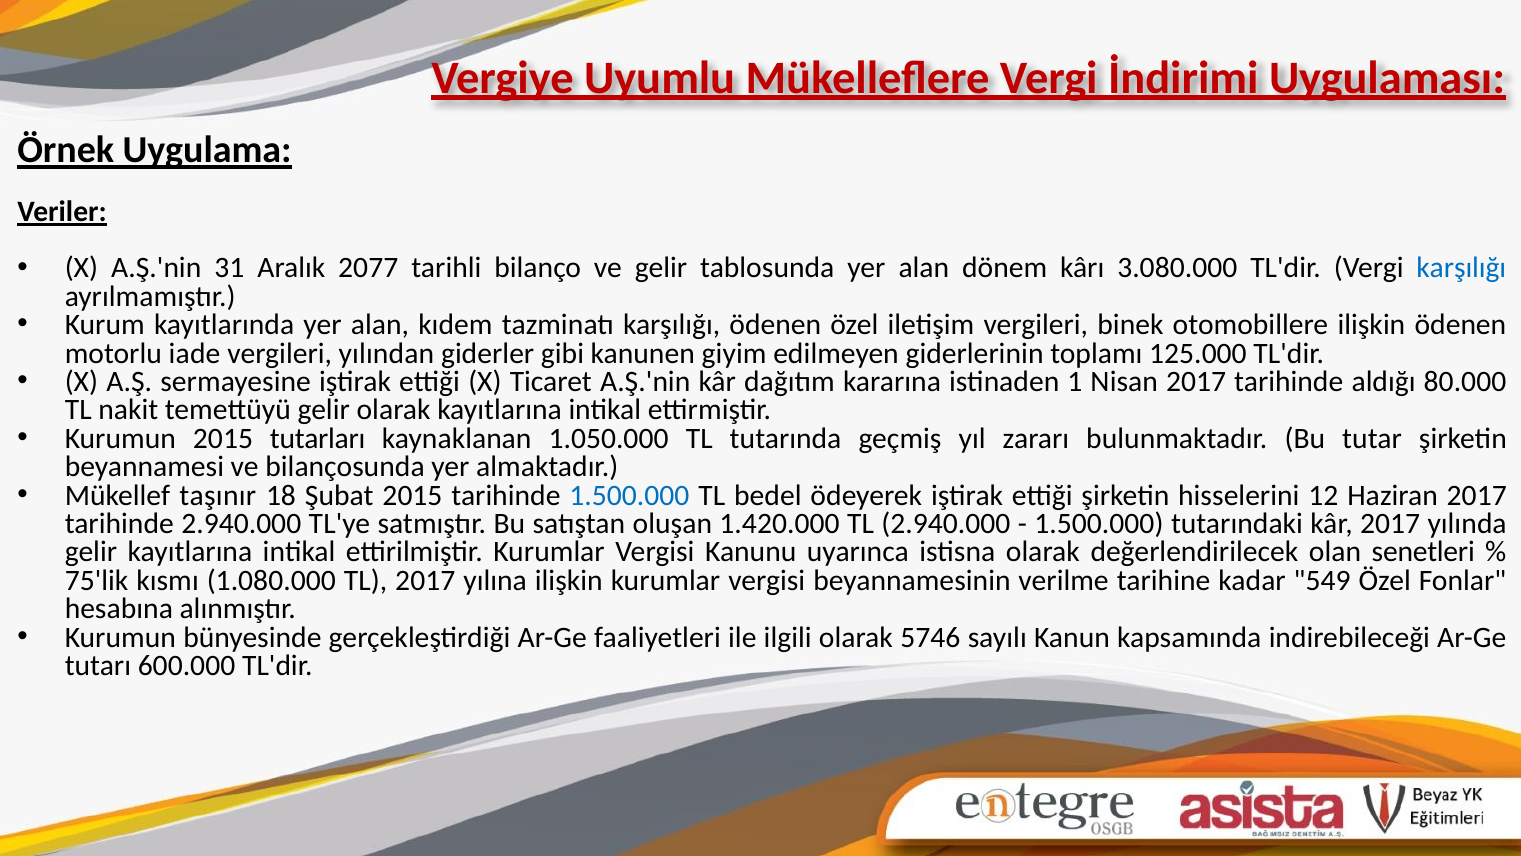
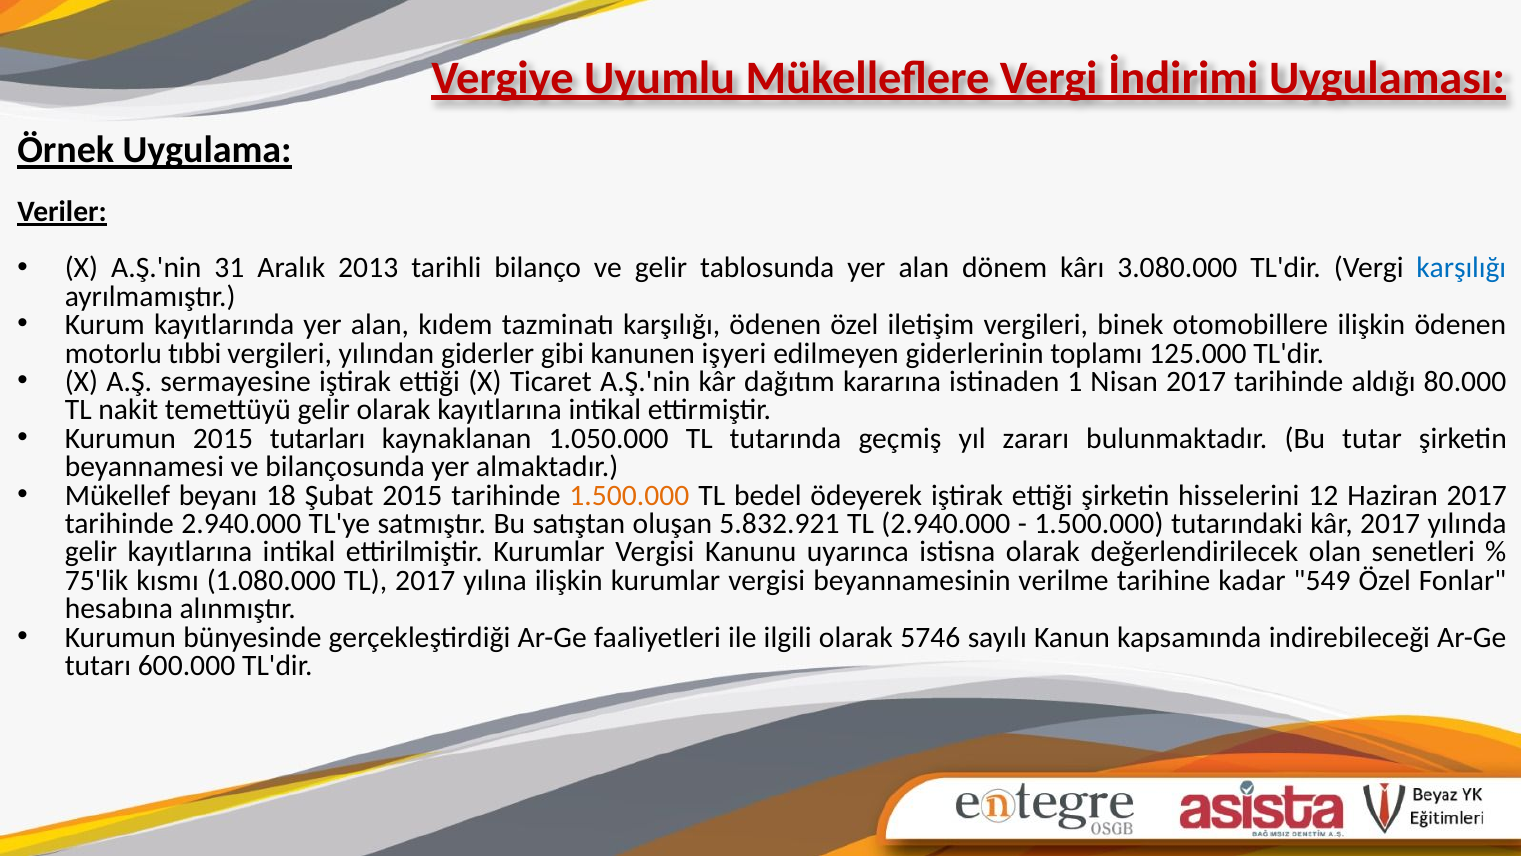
2077: 2077 -> 2013
iade: iade -> tıbbi
giyim: giyim -> işyeri
taşınır: taşınır -> beyanı
1.500.000 at (629, 495) colour: blue -> orange
1.420.000: 1.420.000 -> 5.832.921
